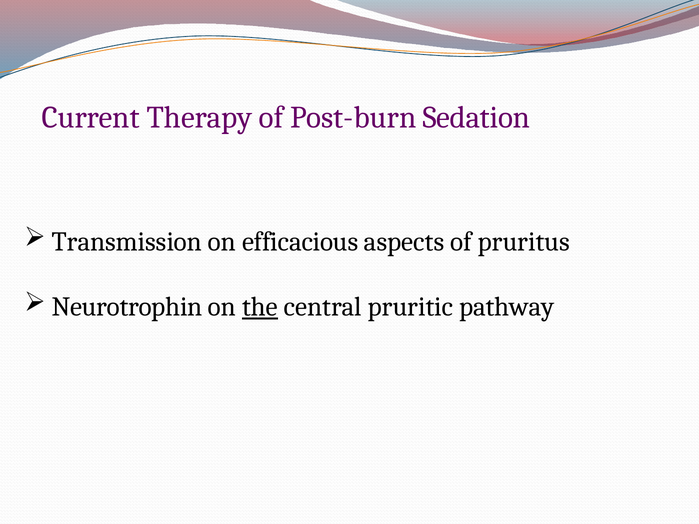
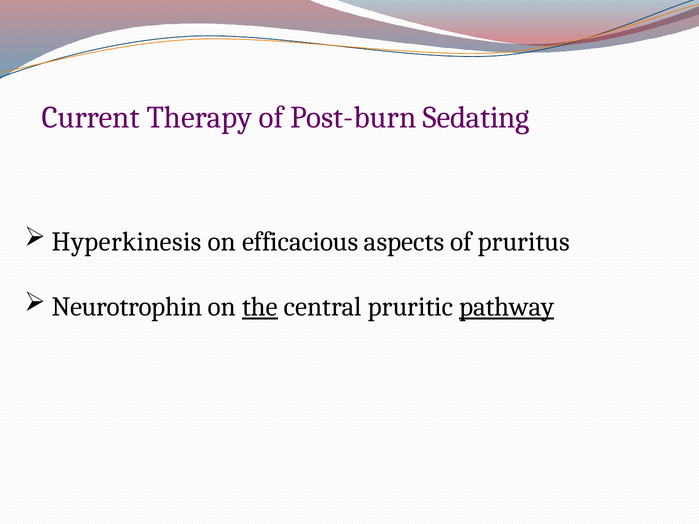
Sedation: Sedation -> Sedating
Transmission: Transmission -> Hyperkinesis
pathway underline: none -> present
